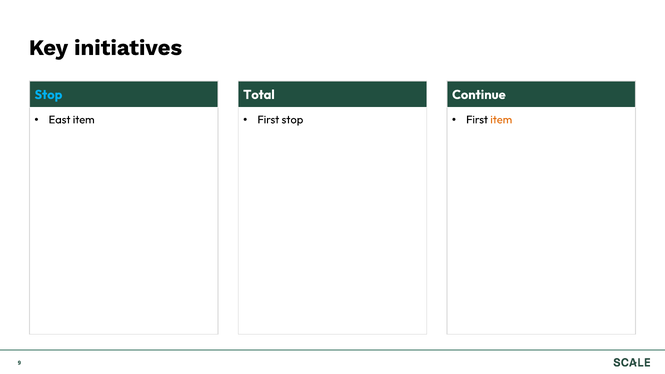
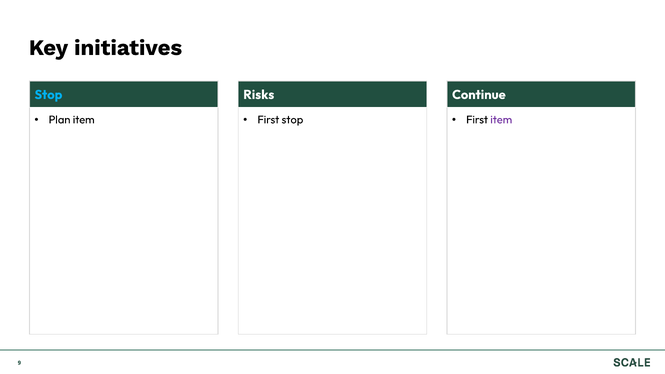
Total: Total -> Risks
East: East -> Plan
item at (501, 120) colour: orange -> purple
